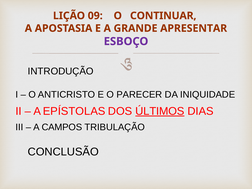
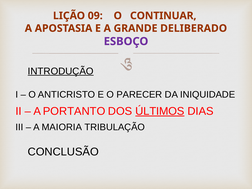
APRESENTAR: APRESENTAR -> DELIBERADO
INTRODUÇÃO underline: none -> present
EPÍSTOLAS: EPÍSTOLAS -> PORTANTO
CAMPOS: CAMPOS -> MAIORIA
